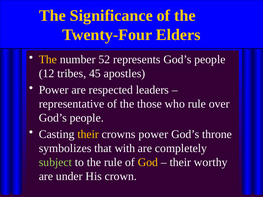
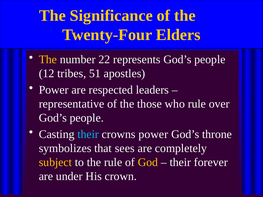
52: 52 -> 22
45: 45 -> 51
their at (88, 134) colour: yellow -> light blue
with: with -> sees
subject colour: light green -> yellow
worthy: worthy -> forever
